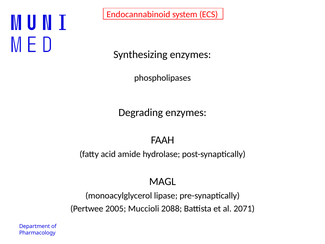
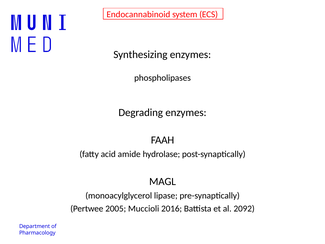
2088: 2088 -> 2016
2071: 2071 -> 2092
